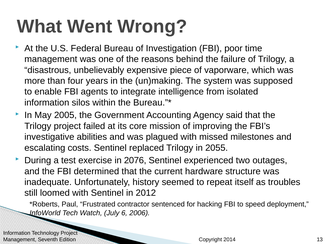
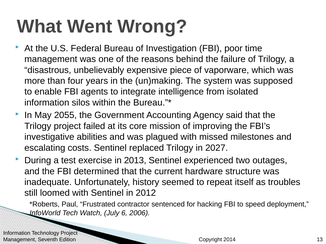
2005: 2005 -> 2055
2055: 2055 -> 2027
2076: 2076 -> 2013
